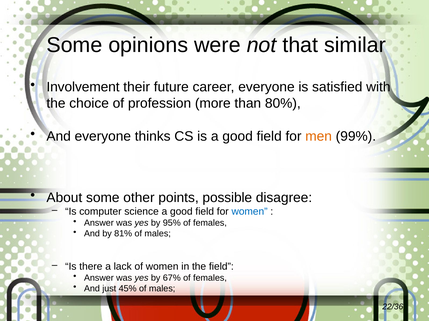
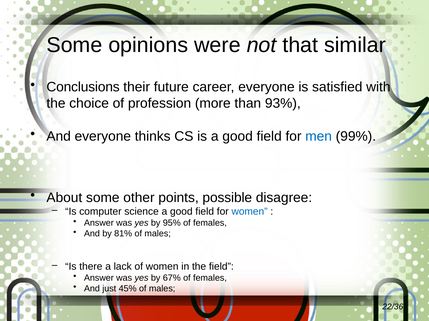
Involvement: Involvement -> Conclusions
80%: 80% -> 93%
men colour: orange -> blue
